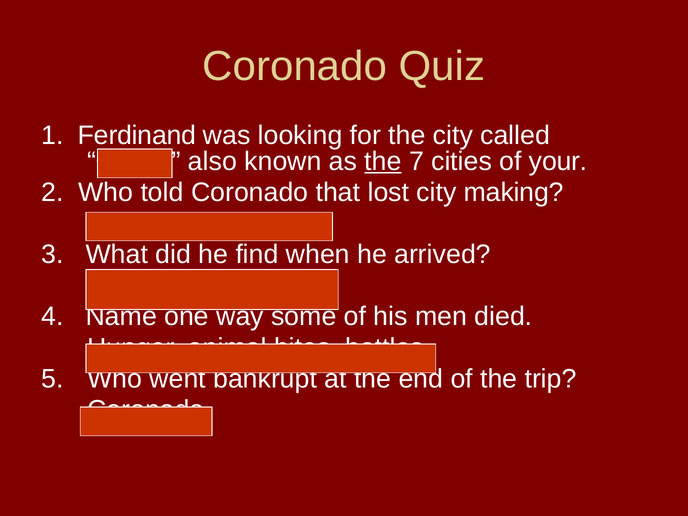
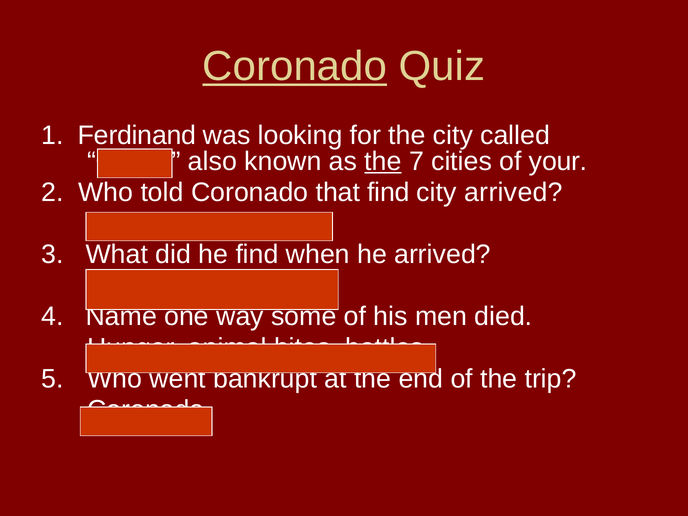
Coronado at (295, 67) underline: none -> present
that lost: lost -> find
city making: making -> arrived
